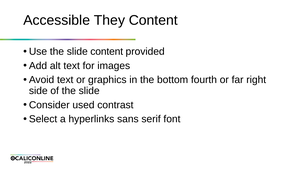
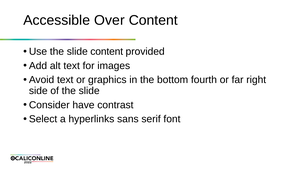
They: They -> Over
used: used -> have
